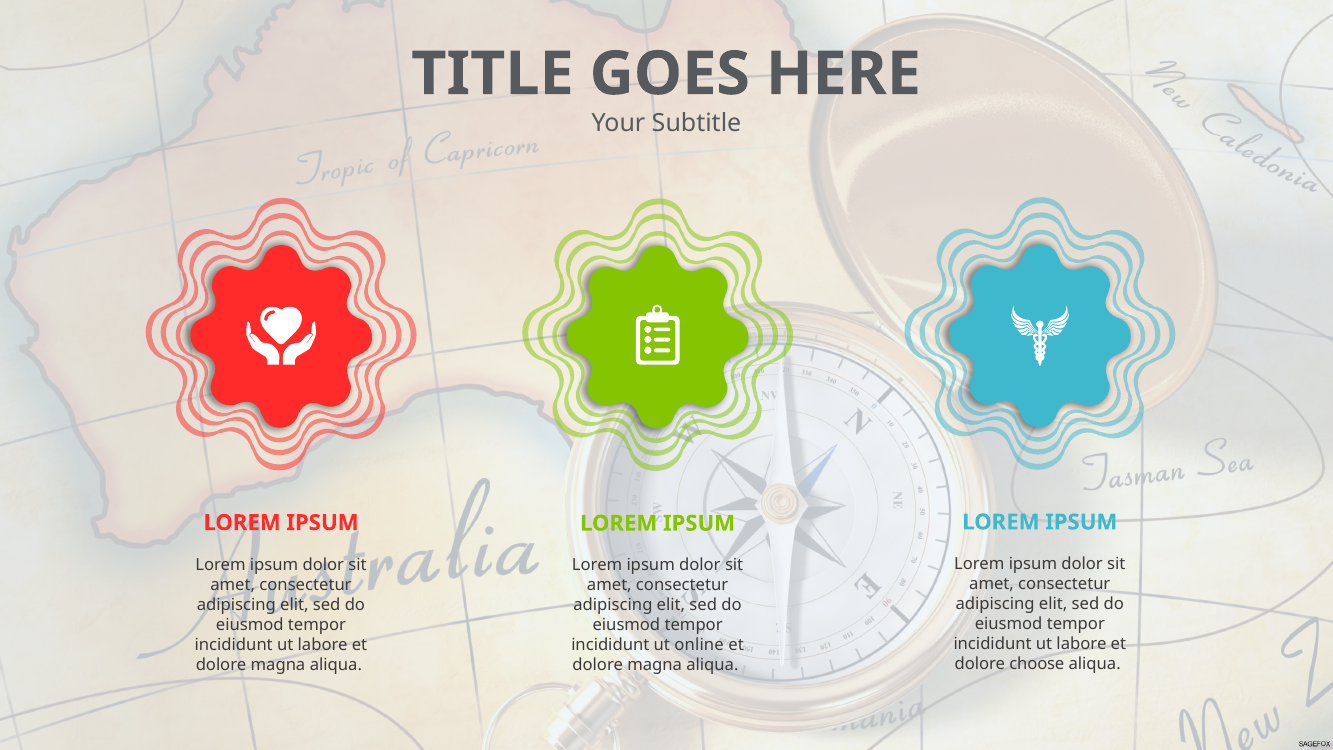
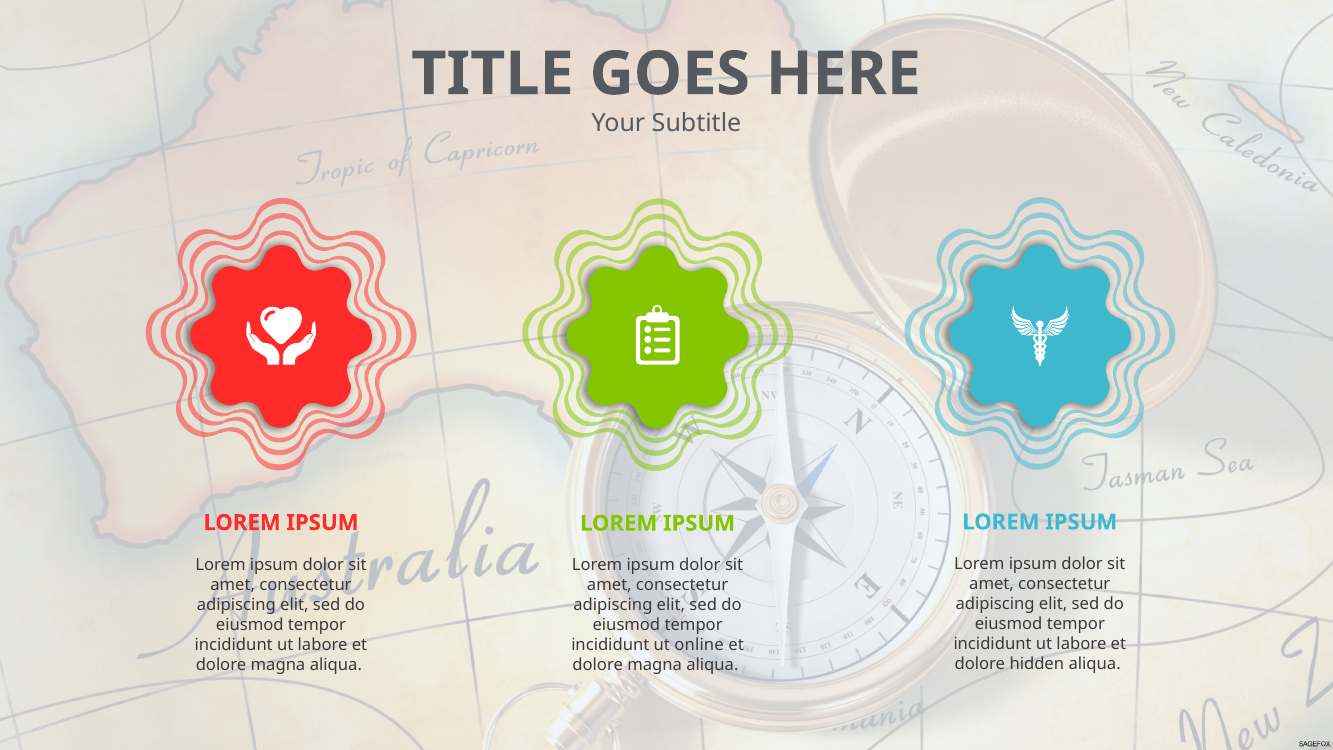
choose: choose -> hidden
